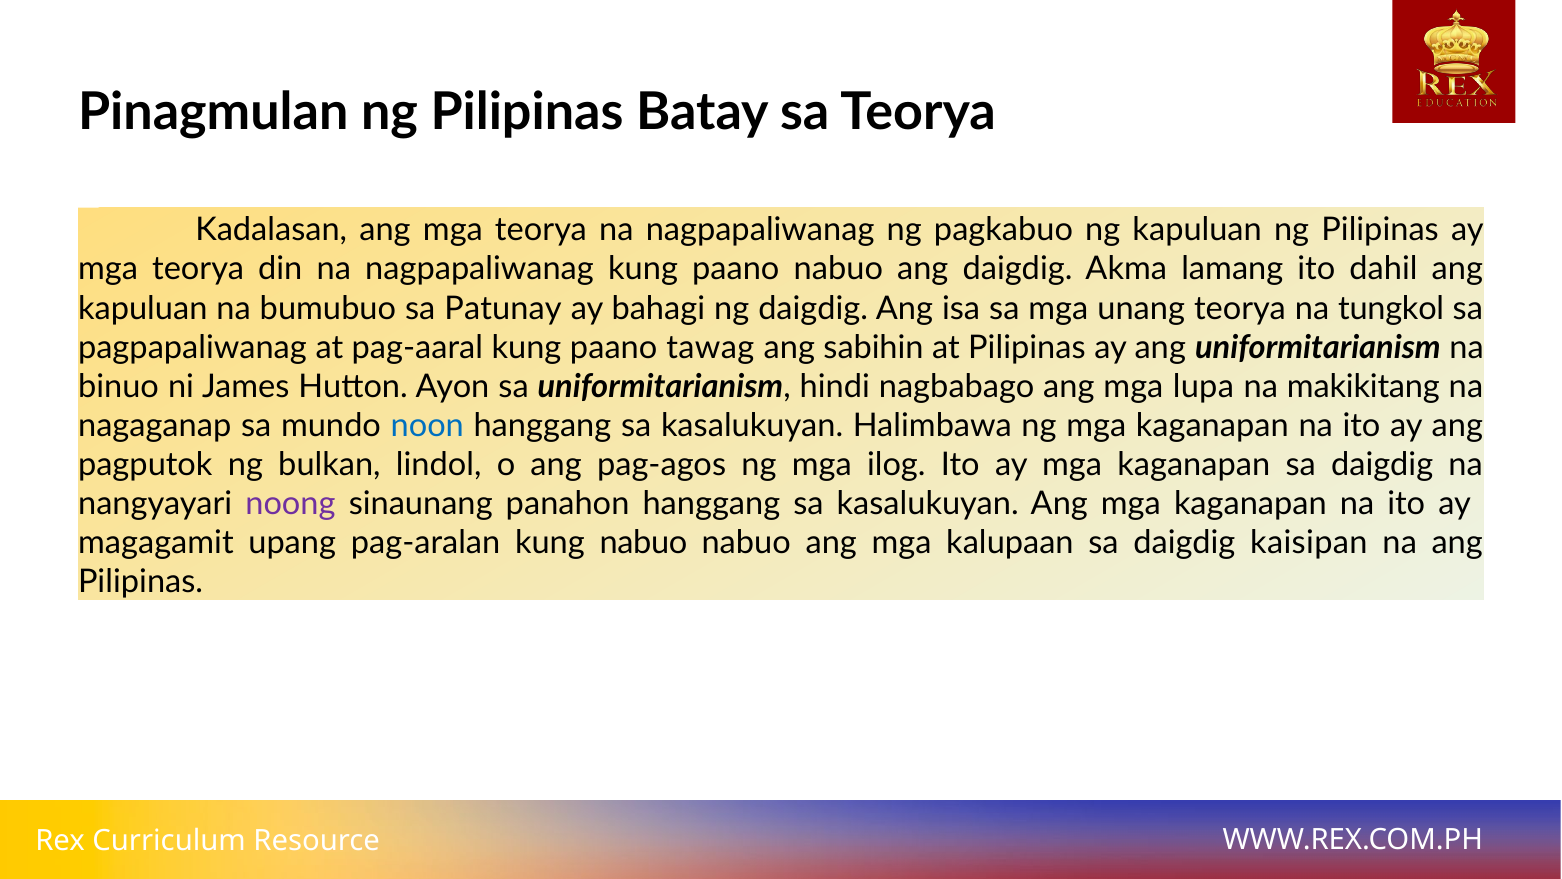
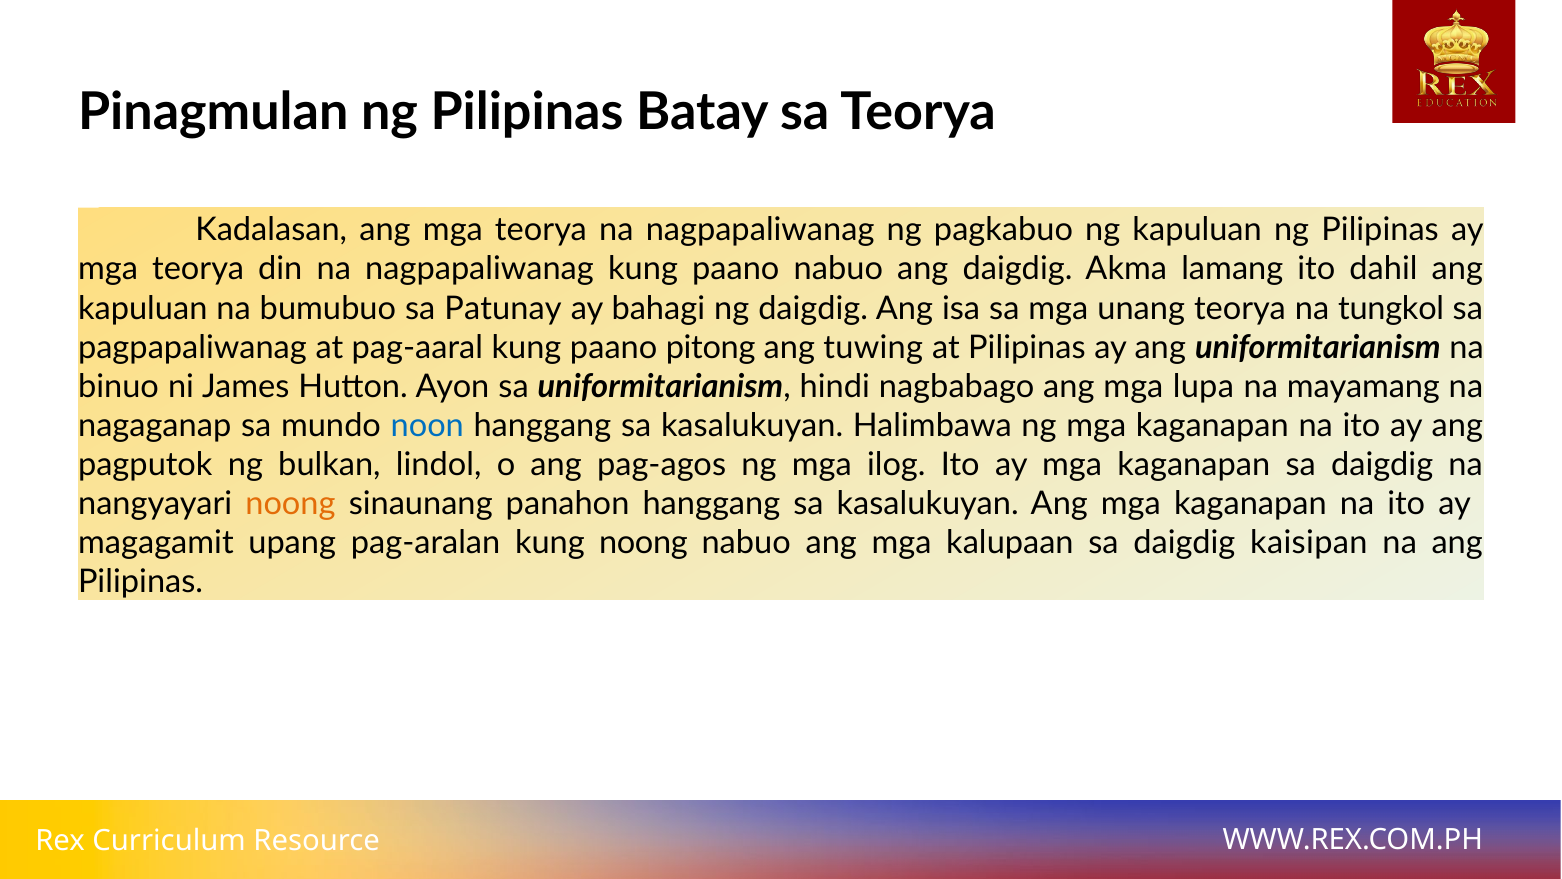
tawag: tawag -> pitong
sabihin: sabihin -> tuwing
makikitang: makikitang -> mayamang
noong at (290, 503) colour: purple -> orange
kung nabuo: nabuo -> noong
